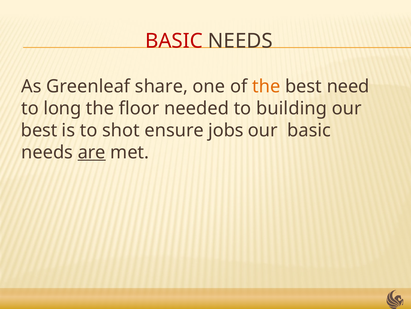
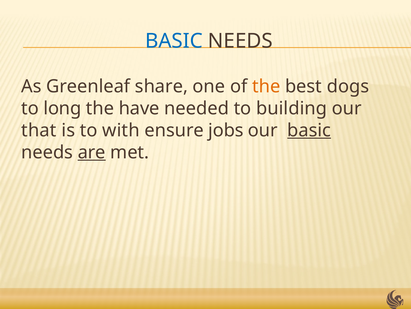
BASIC at (174, 41) colour: red -> blue
need: need -> dogs
floor: floor -> have
best at (39, 130): best -> that
shot: shot -> with
basic at (309, 130) underline: none -> present
